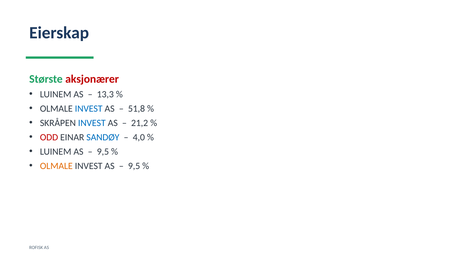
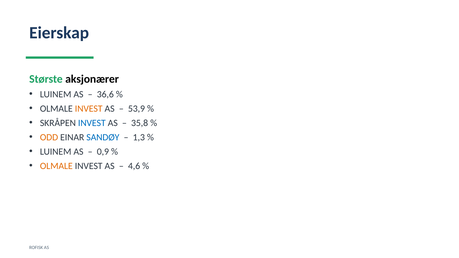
aksjonærer colour: red -> black
13,3: 13,3 -> 36,6
INVEST at (89, 109) colour: blue -> orange
51,8: 51,8 -> 53,9
21,2: 21,2 -> 35,8
ODD colour: red -> orange
4,0: 4,0 -> 1,3
9,5 at (103, 152): 9,5 -> 0,9
9,5 at (134, 166): 9,5 -> 4,6
